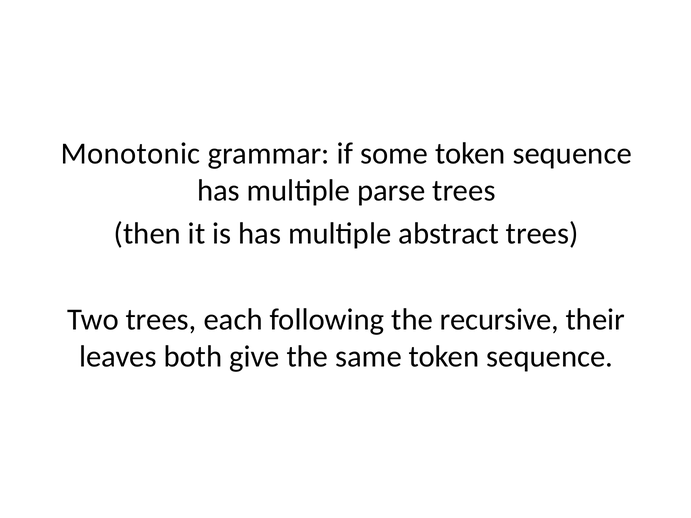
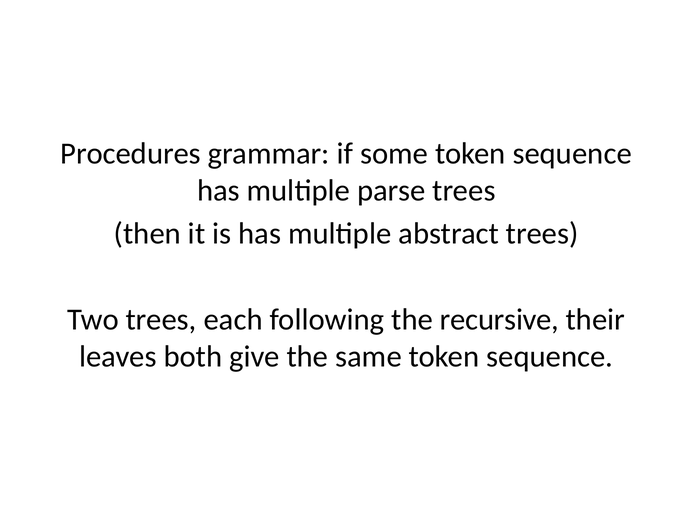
Monotonic: Monotonic -> Procedures
